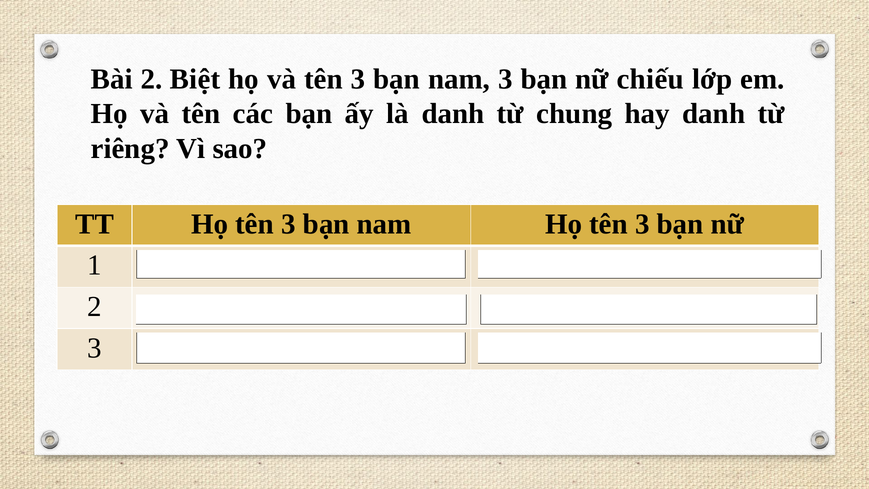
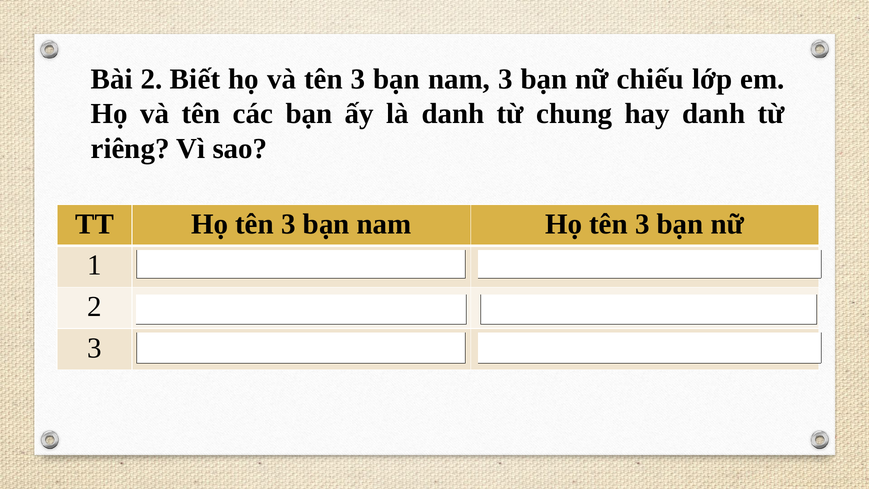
Biệt: Biệt -> Biết
